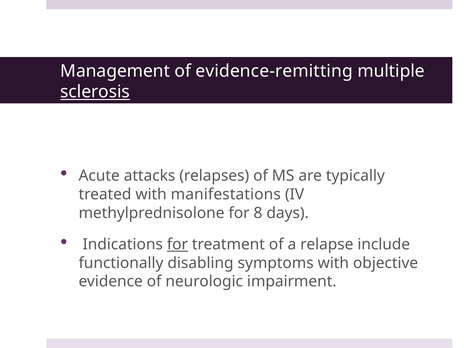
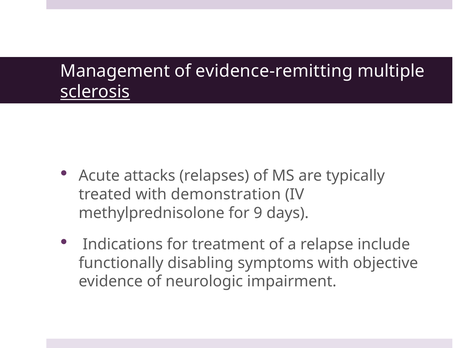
manifestations: manifestations -> demonstration
8: 8 -> 9
for at (177, 244) underline: present -> none
